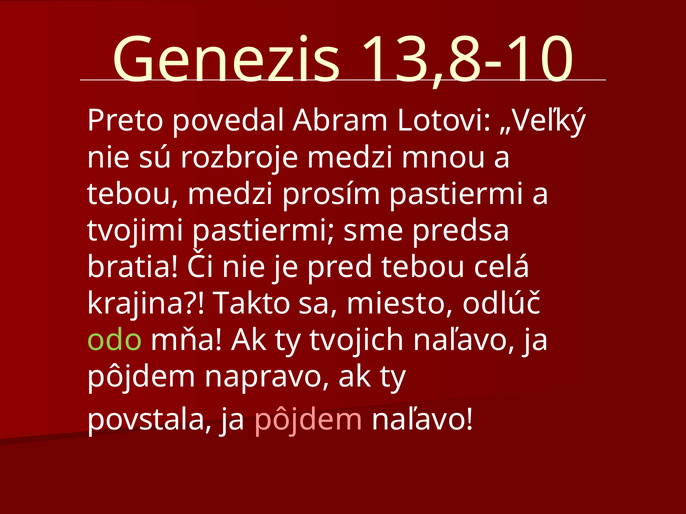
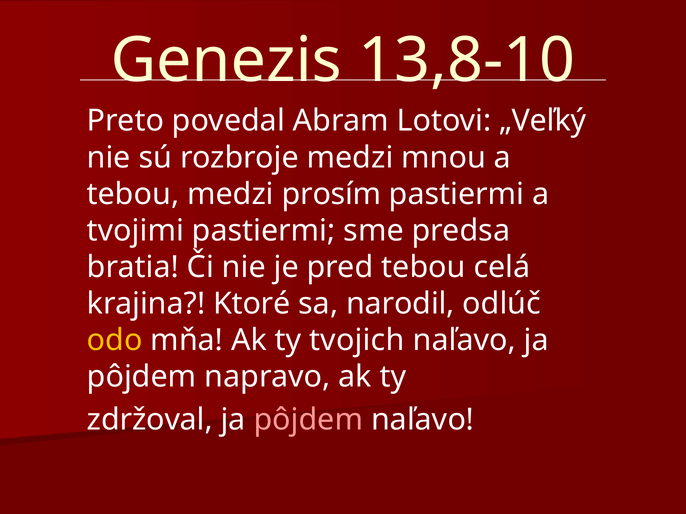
Takto: Takto -> Ktoré
miesto: miesto -> narodil
odo colour: light green -> yellow
povstala: povstala -> zdržoval
